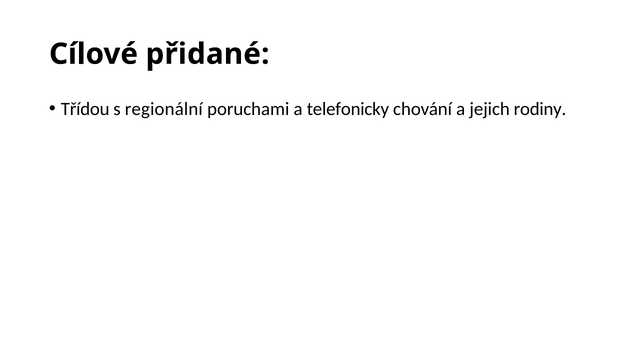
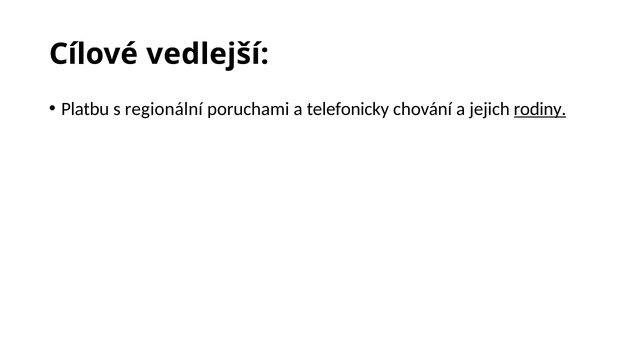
přidané: přidané -> vedlejší
Třídou: Třídou -> Platbu
rodiny underline: none -> present
